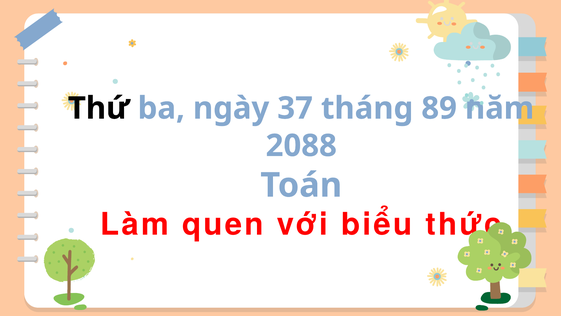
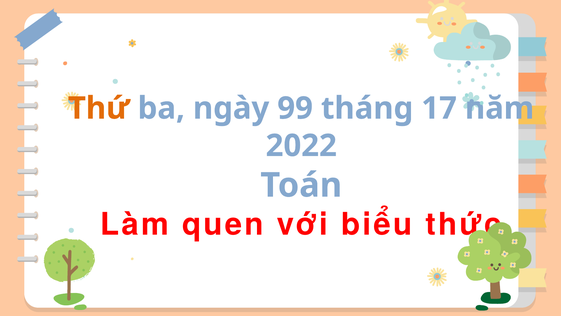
Thứ colour: black -> orange
37: 37 -> 99
89: 89 -> 17
2088: 2088 -> 2022
